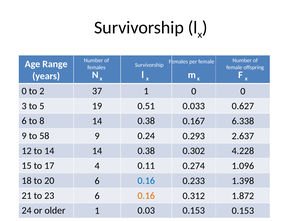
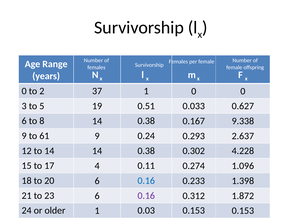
6.338: 6.338 -> 9.338
58: 58 -> 61
0.16 at (146, 195) colour: orange -> purple
